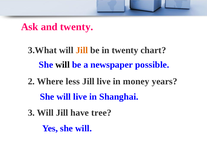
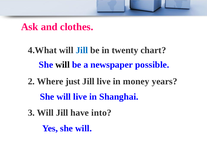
and twenty: twenty -> clothes
3.What: 3.What -> 4.What
Jill at (82, 50) colour: orange -> blue
less: less -> just
tree: tree -> into
